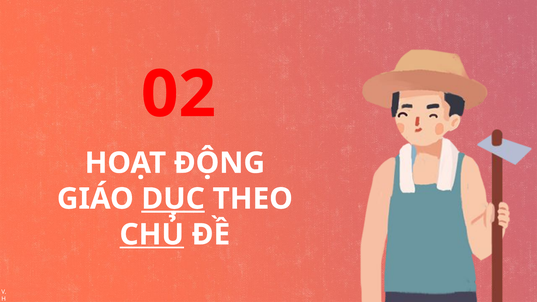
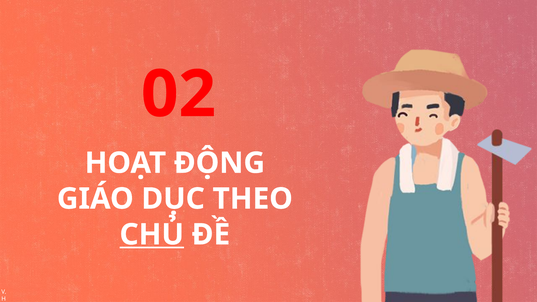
DỤC underline: present -> none
